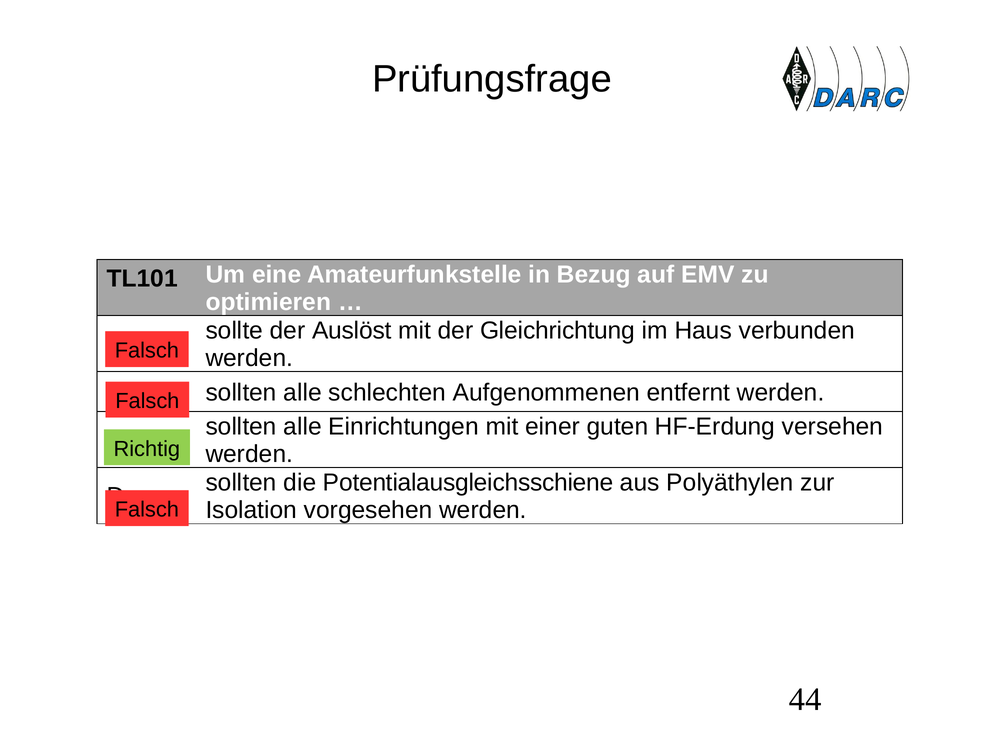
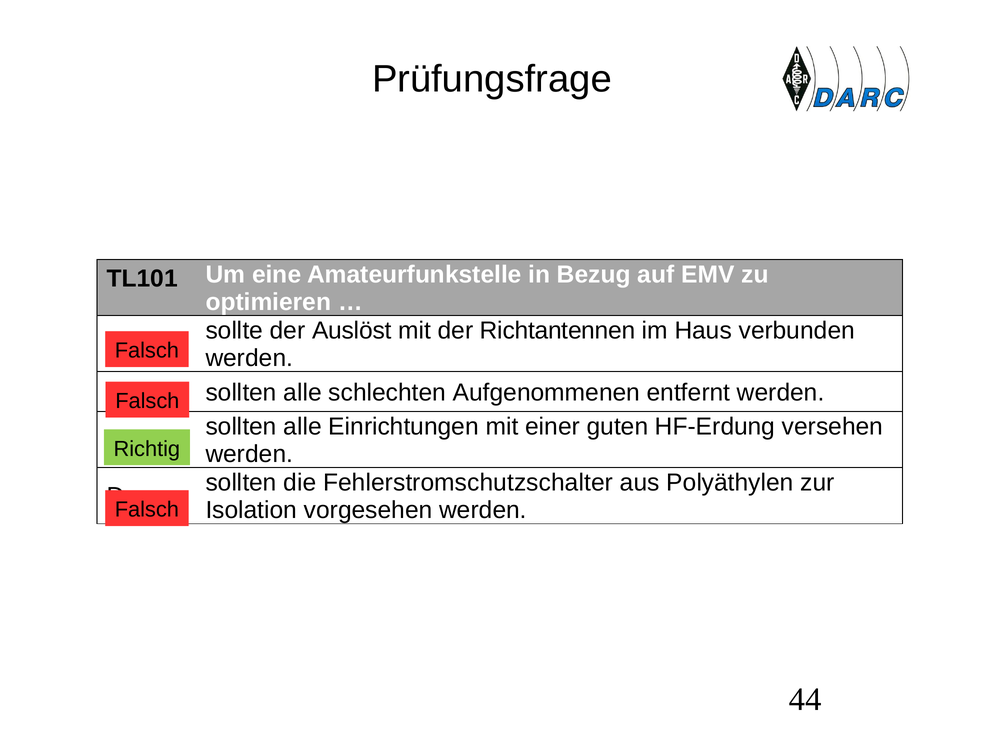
Gleichrichtung: Gleichrichtung -> Richtantennen
Potentialausgleichsschiene: Potentialausgleichsschiene -> Fehlerstromschutzschalter
